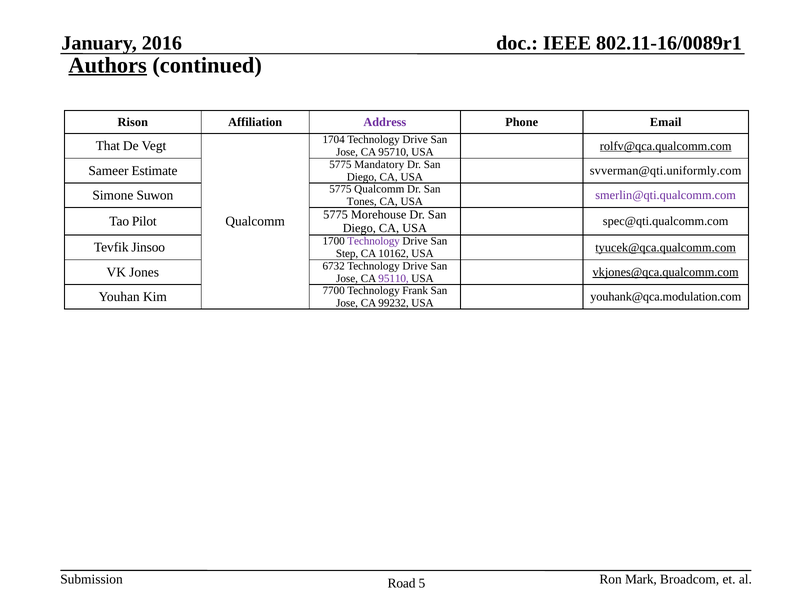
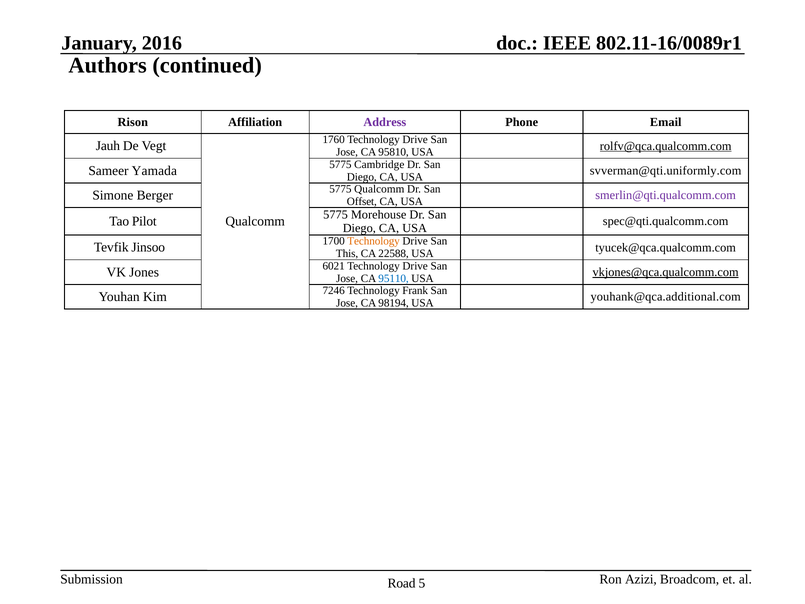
Authors underline: present -> none
1704: 1704 -> 1760
That: That -> Jauh
95710: 95710 -> 95810
Estimate: Estimate -> Yamada
Mandatory: Mandatory -> Cambridge
Suwon: Suwon -> Berger
Tones: Tones -> Offset
Technology at (374, 241) colour: purple -> orange
Step: Step -> This
10162: 10162 -> 22588
tyucek@qca.qualcomm.com underline: present -> none
6732: 6732 -> 6021
95110 colour: purple -> blue
7700: 7700 -> 7246
99232: 99232 -> 98194
youhank@qca.modulation.com: youhank@qca.modulation.com -> youhank@qca.additional.com
Mark: Mark -> Azizi
